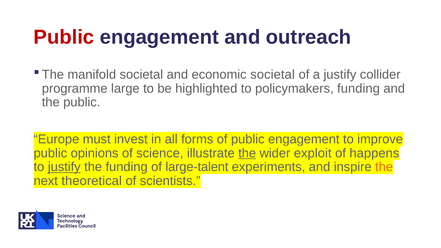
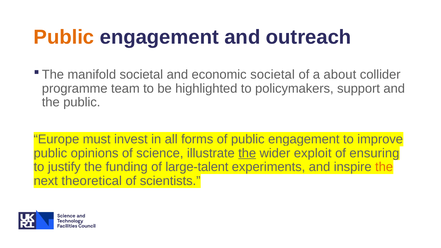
Public at (64, 37) colour: red -> orange
a justify: justify -> about
large: large -> team
policymakers funding: funding -> support
happens: happens -> ensuring
justify at (64, 167) underline: present -> none
